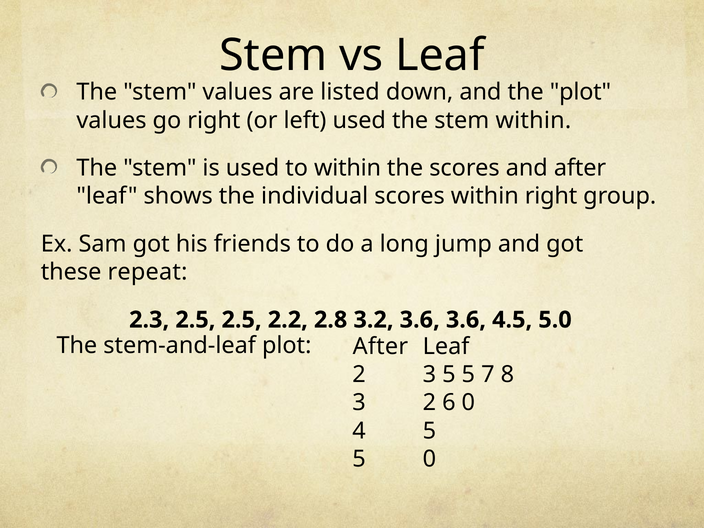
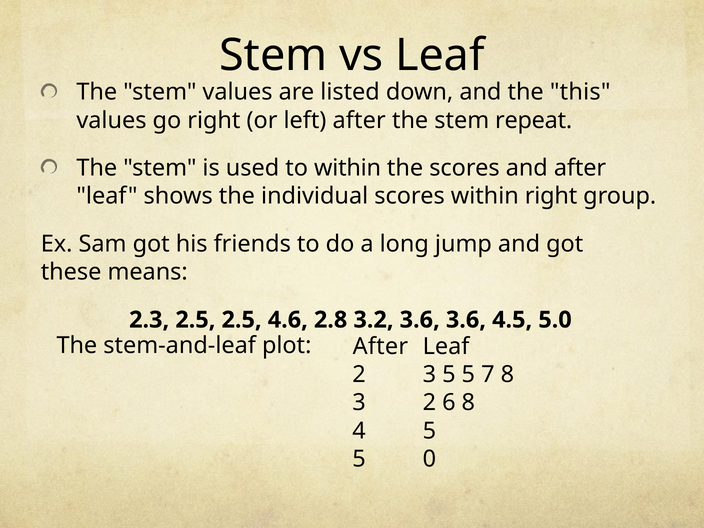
the plot: plot -> this
left used: used -> after
stem within: within -> repeat
repeat: repeat -> means
2.2: 2.2 -> 4.6
6 0: 0 -> 8
